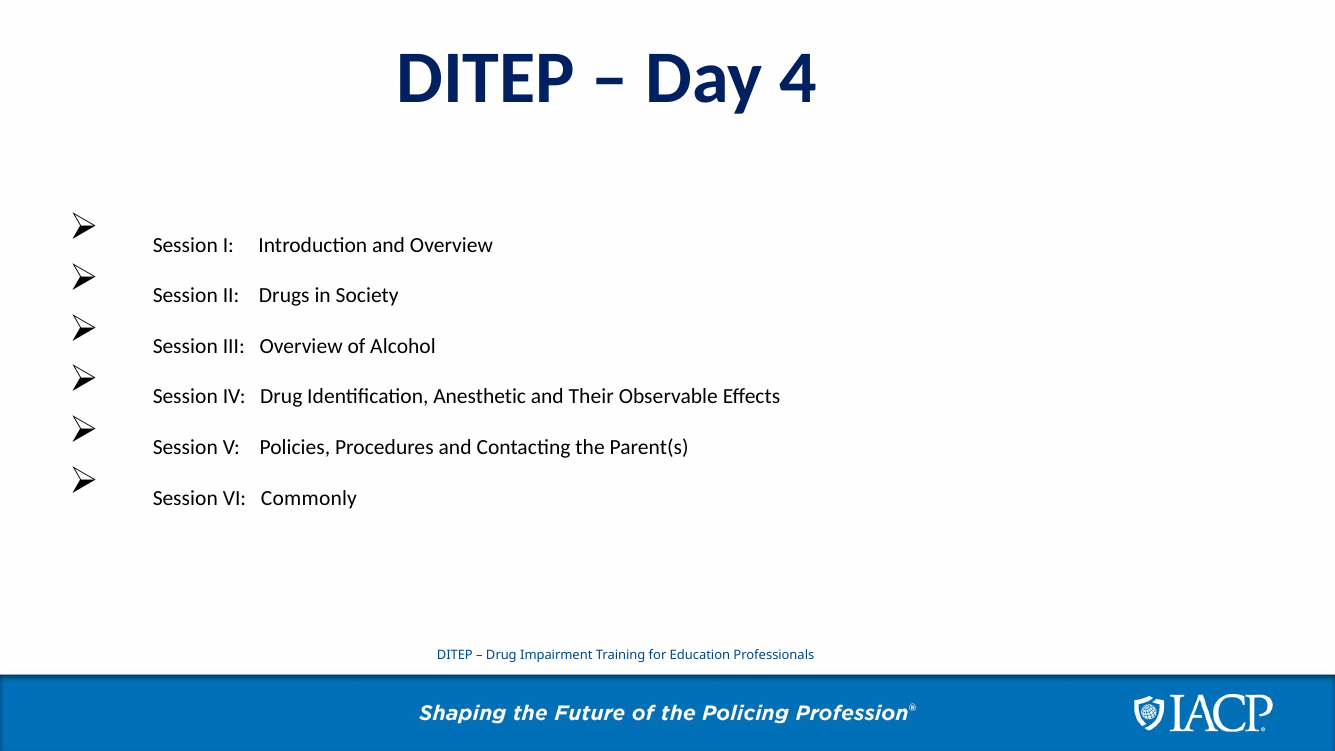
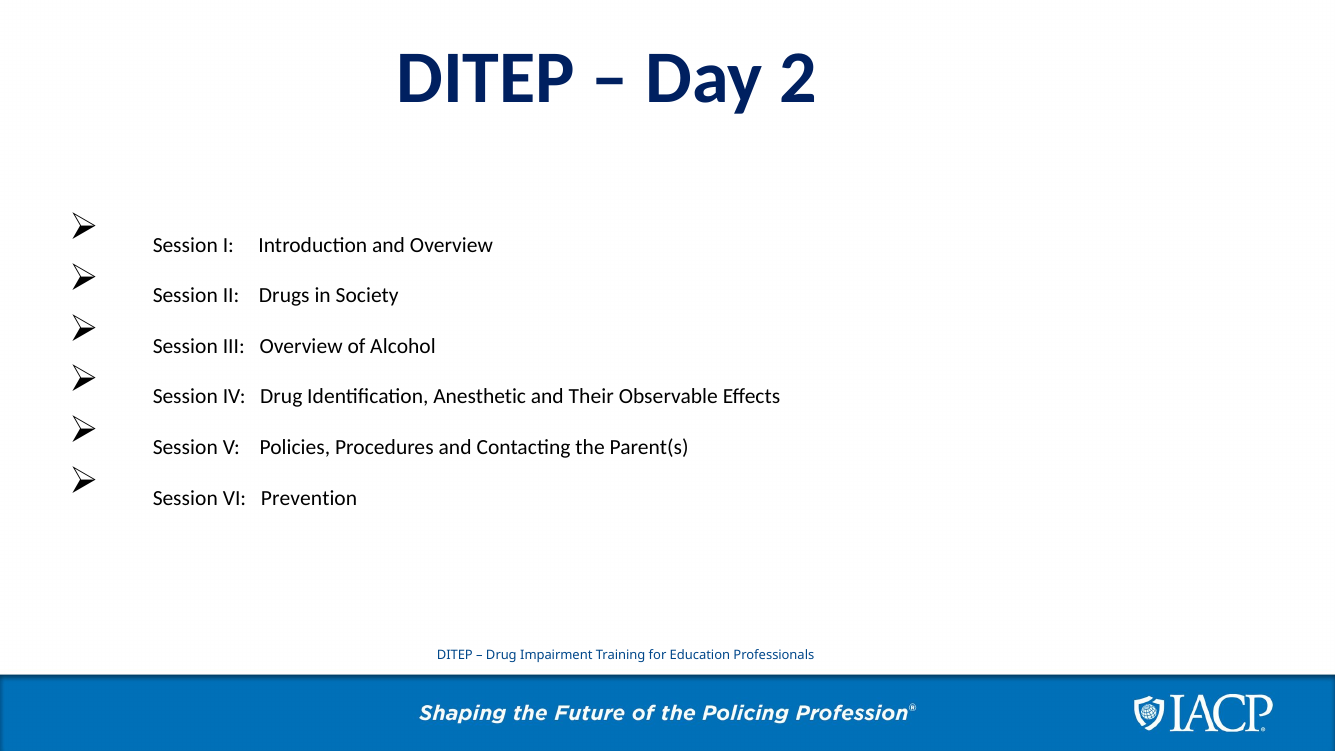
4: 4 -> 2
Commonly: Commonly -> Prevention
